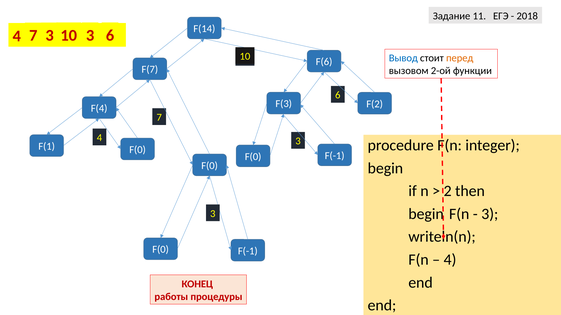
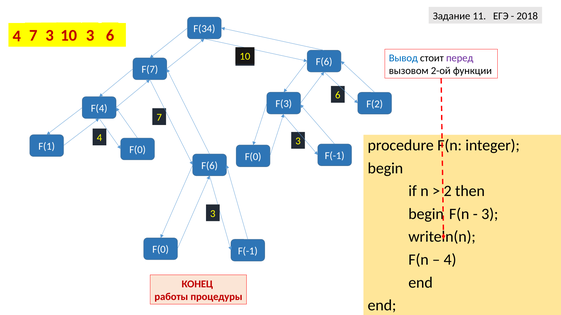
F(14: F(14 -> F(34
перед colour: orange -> purple
F(0 at (210, 166): F(0 -> F(6
